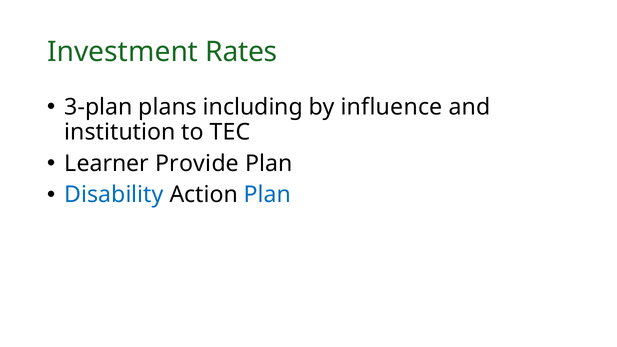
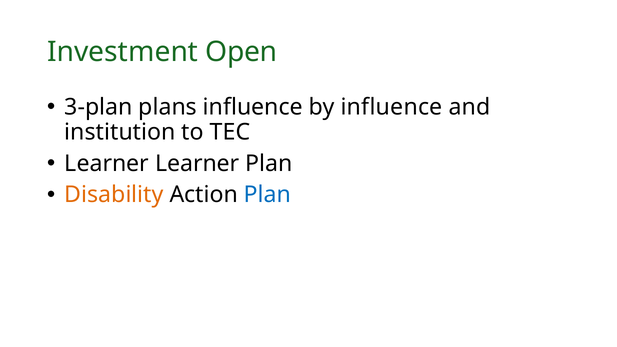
Rates: Rates -> Open
plans including: including -> influence
Learner Provide: Provide -> Learner
Disability colour: blue -> orange
